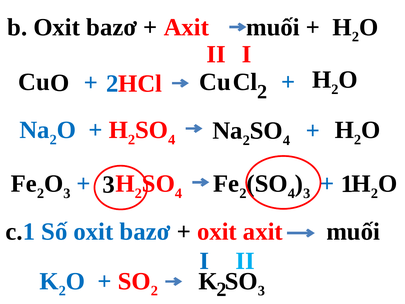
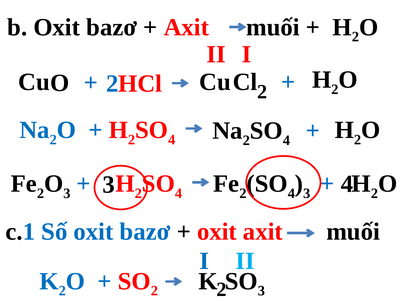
3 1: 1 -> 4
